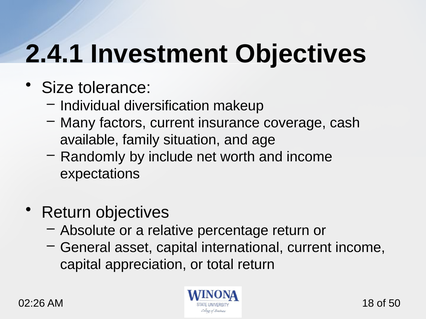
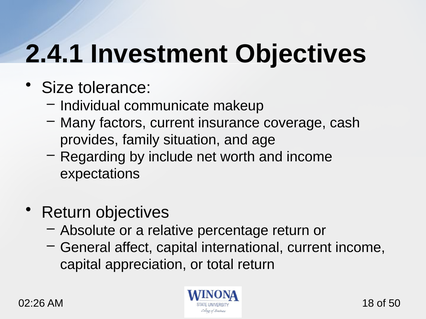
diversification: diversification -> communicate
available: available -> provides
Randomly: Randomly -> Regarding
asset: asset -> affect
